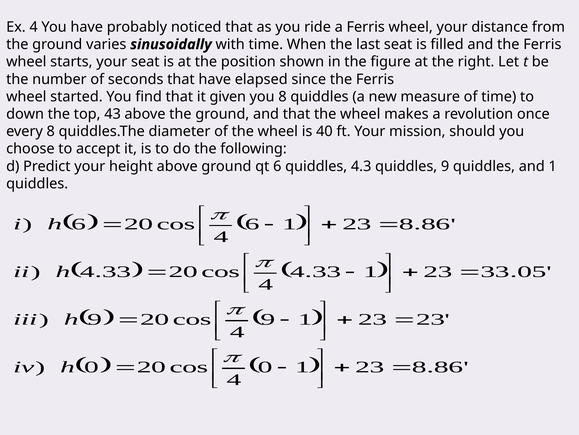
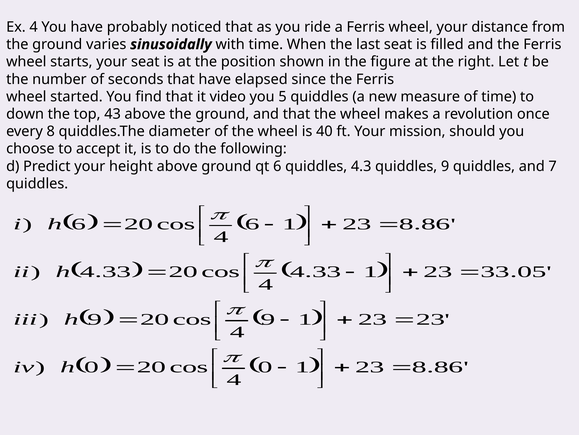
given: given -> video
you 8: 8 -> 5
and 1: 1 -> 7
